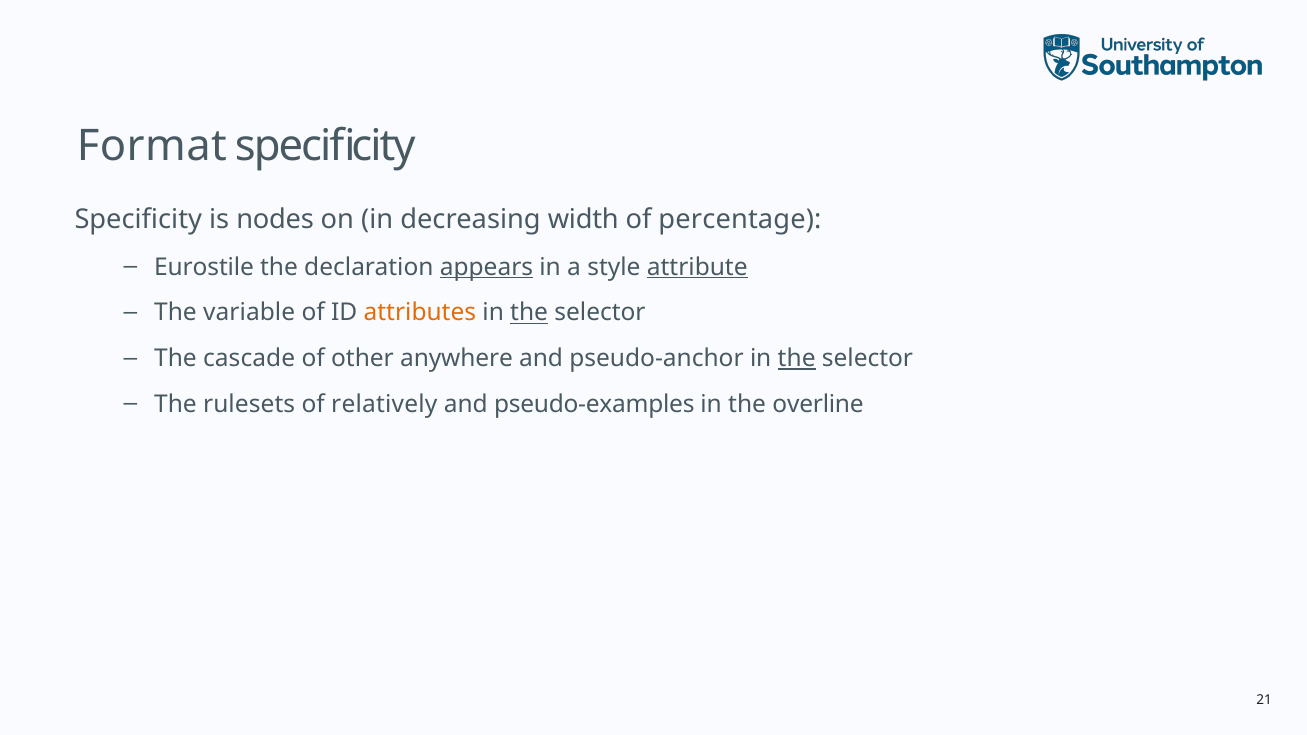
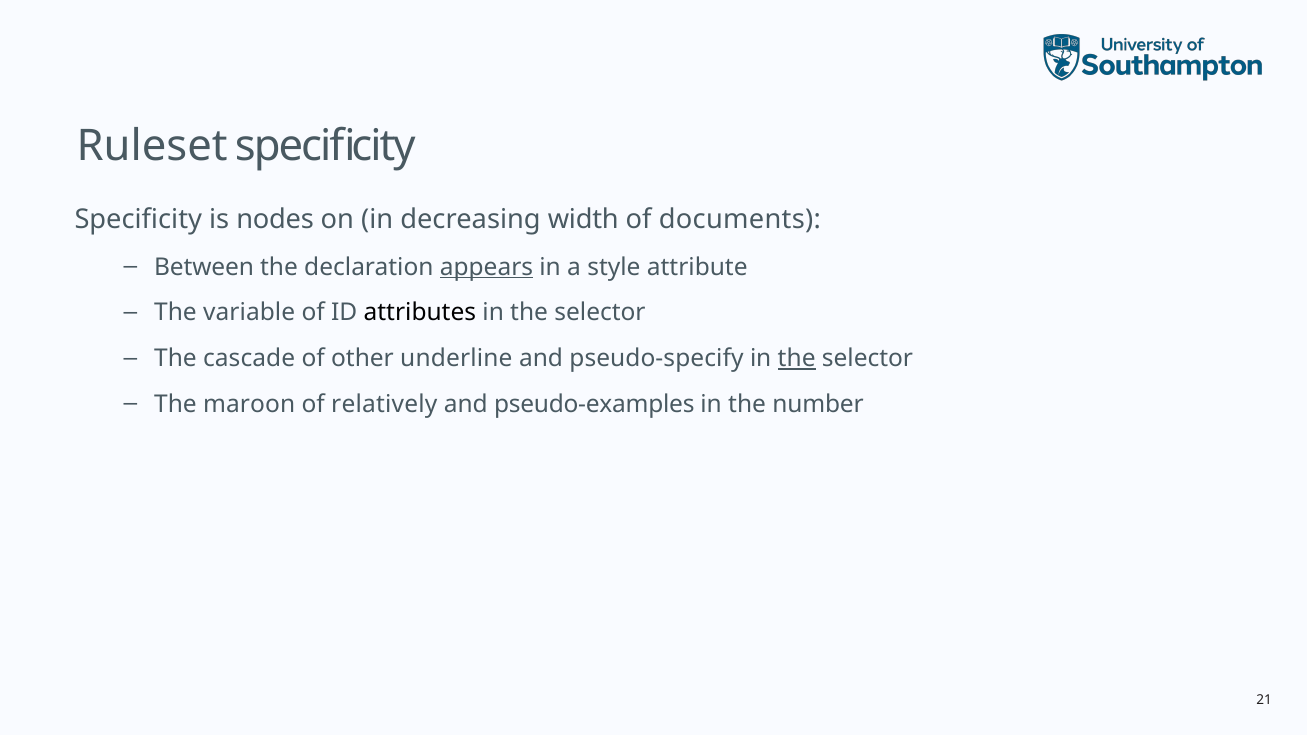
Format: Format -> Ruleset
percentage: percentage -> documents
Eurostile: Eurostile -> Between
attribute underline: present -> none
attributes colour: orange -> black
the at (529, 313) underline: present -> none
anywhere: anywhere -> underline
pseudo-anchor: pseudo-anchor -> pseudo-specify
rulesets: rulesets -> maroon
overline: overline -> number
